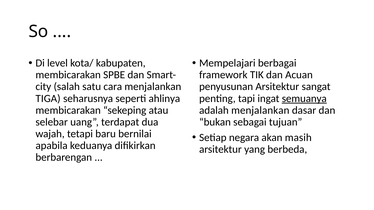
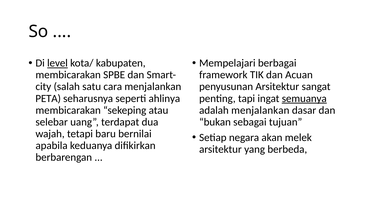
level underline: none -> present
TIGA: TIGA -> PETA
masih: masih -> melek
